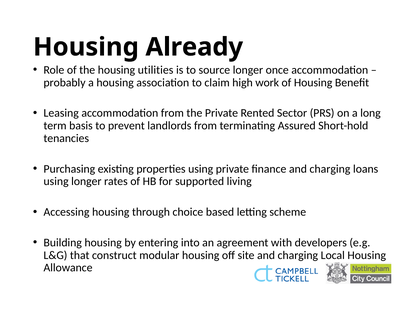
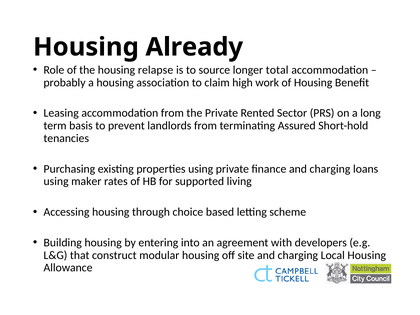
utilities: utilities -> relapse
once: once -> total
using longer: longer -> maker
